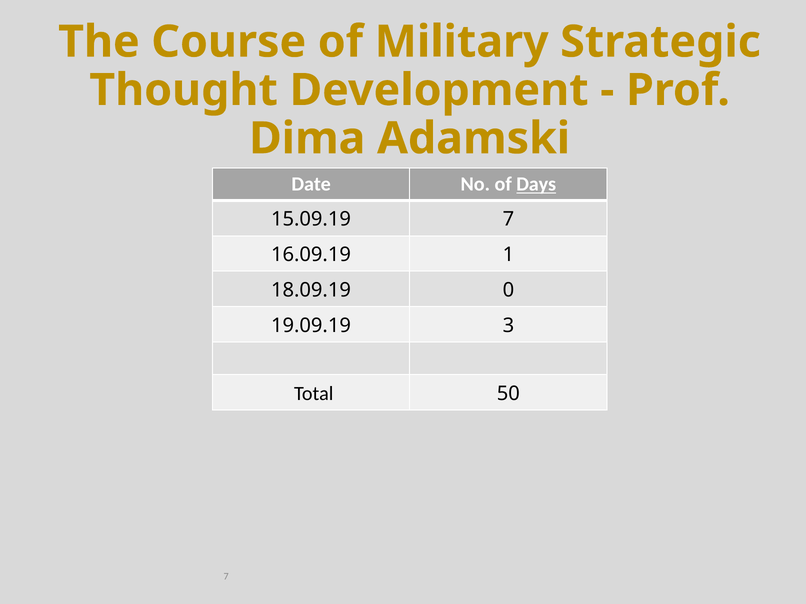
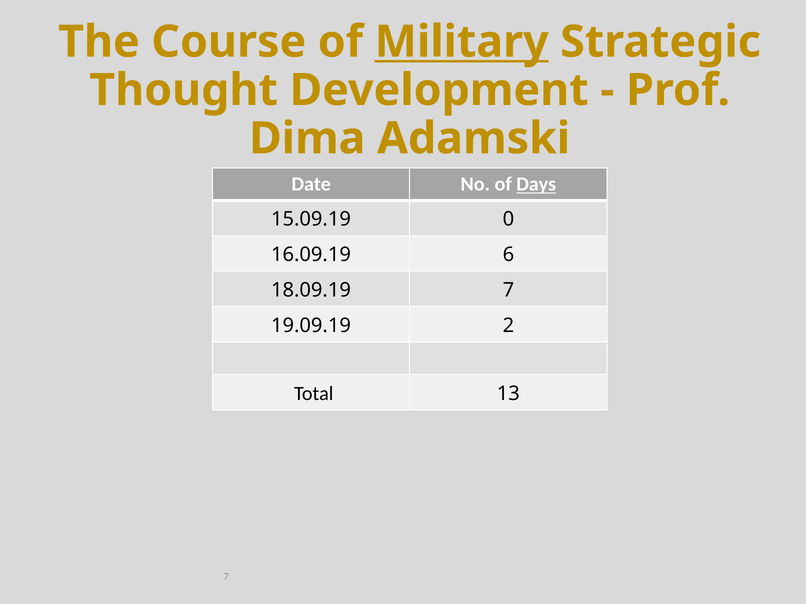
Military underline: none -> present
15.09.19 7: 7 -> 0
1: 1 -> 6
18.09.19 0: 0 -> 7
3: 3 -> 2
50: 50 -> 13
